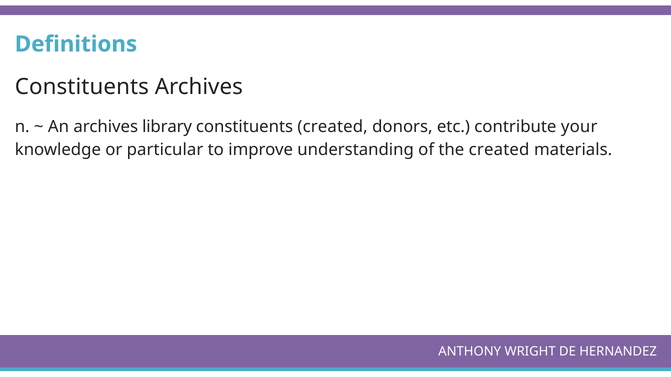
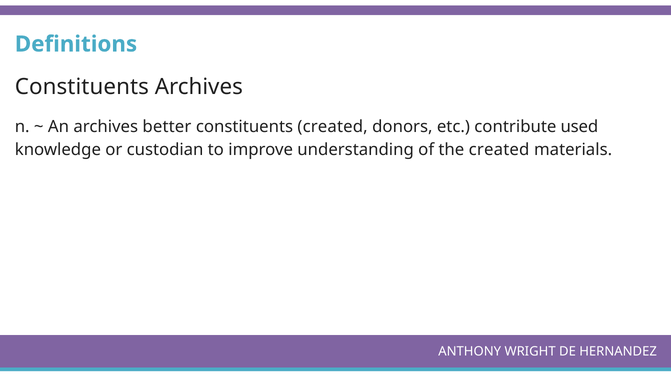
library: library -> better
your: your -> used
particular: particular -> custodian
